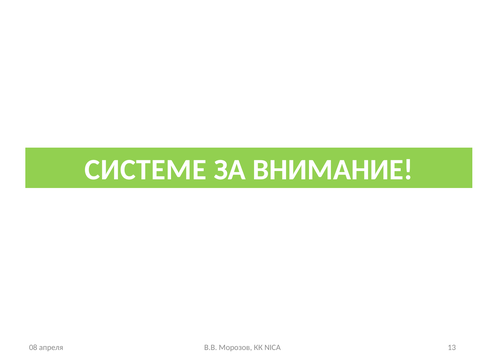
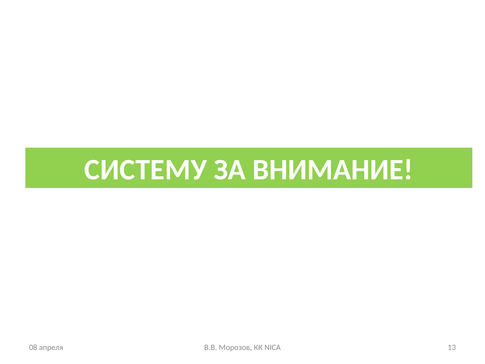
СИСТЕМЕ: СИСТЕМЕ -> СИСТЕМУ
